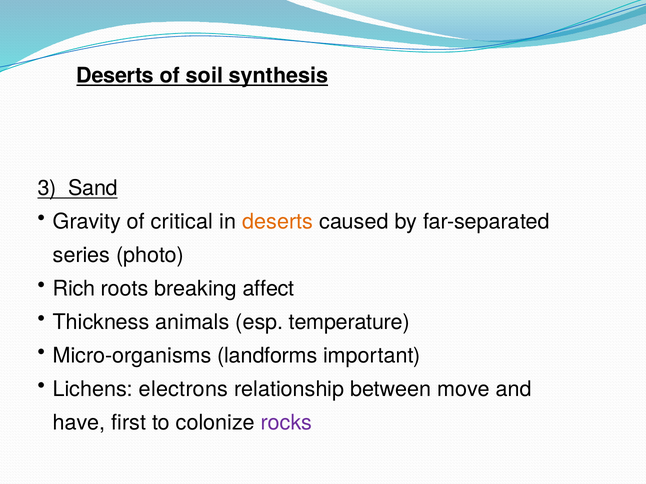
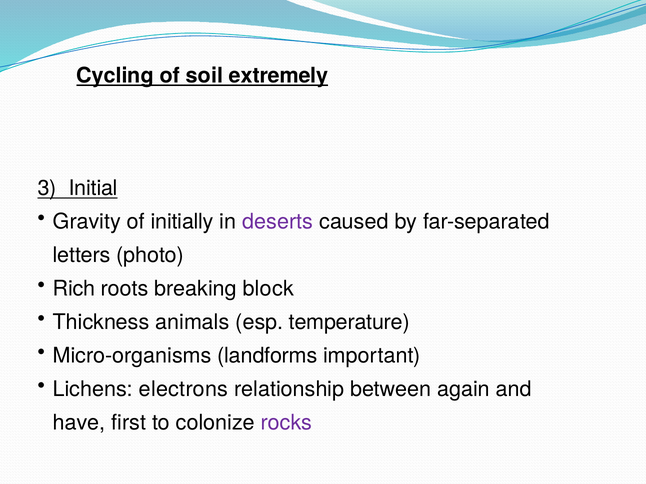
Deserts at (115, 76): Deserts -> Cycling
synthesis: synthesis -> extremely
Sand: Sand -> Initial
critical: critical -> initially
deserts at (278, 222) colour: orange -> purple
series: series -> letters
affect: affect -> block
move: move -> again
